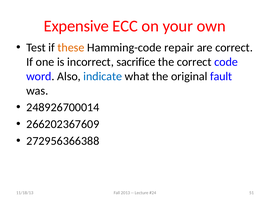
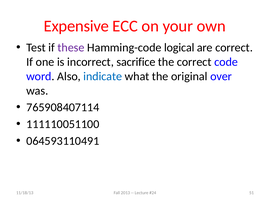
these colour: orange -> purple
repair: repair -> logical
fault: fault -> over
248926700014: 248926700014 -> 765908407114
266202367609: 266202367609 -> 111110051100
272956366388: 272956366388 -> 064593110491
